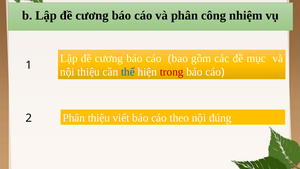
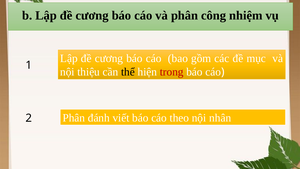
thể colour: blue -> black
Phân thiệu: thiệu -> đánh
đúng: đúng -> nhân
